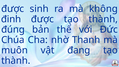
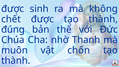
đinh: đinh -> chết
đang: đang -> chốn
